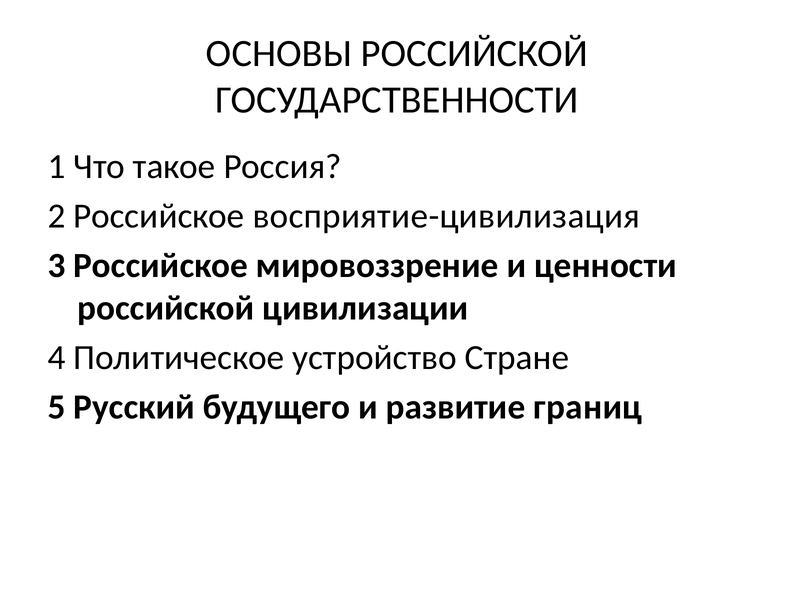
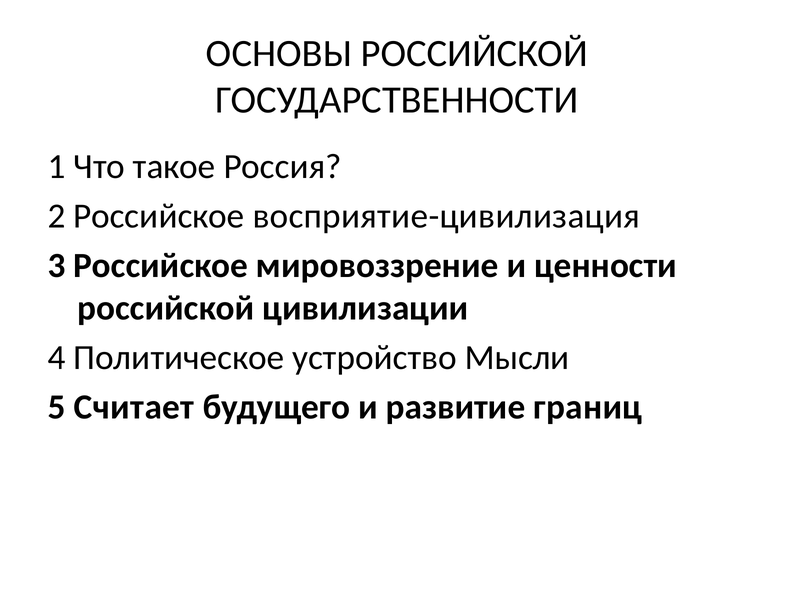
Стране: Стране -> Мысли
Русский: Русский -> Считает
